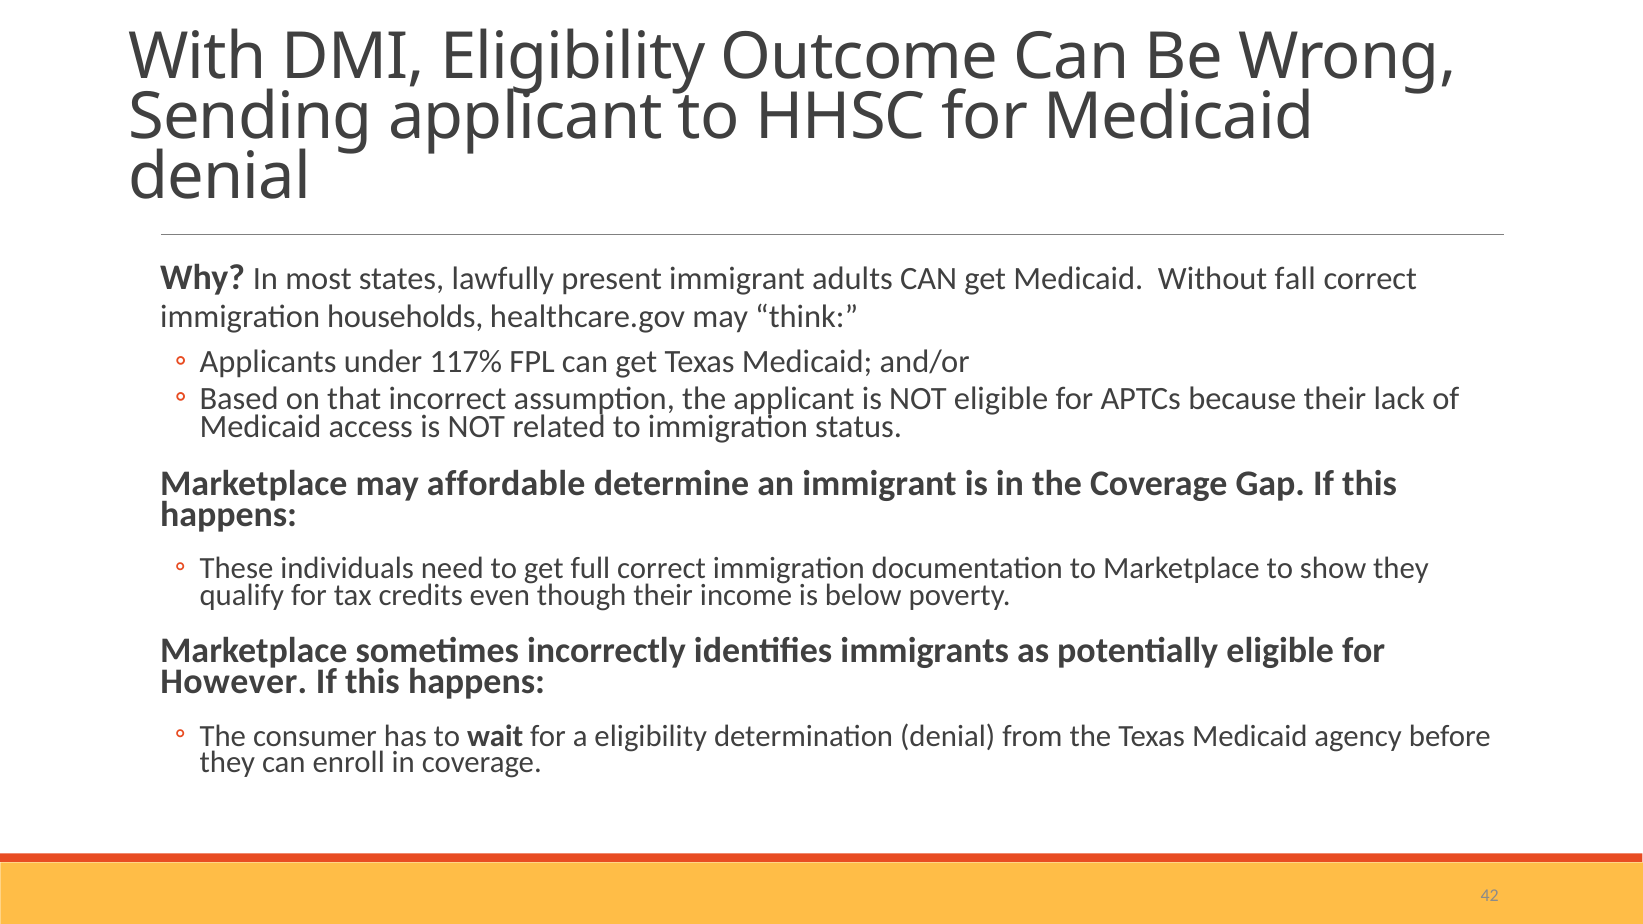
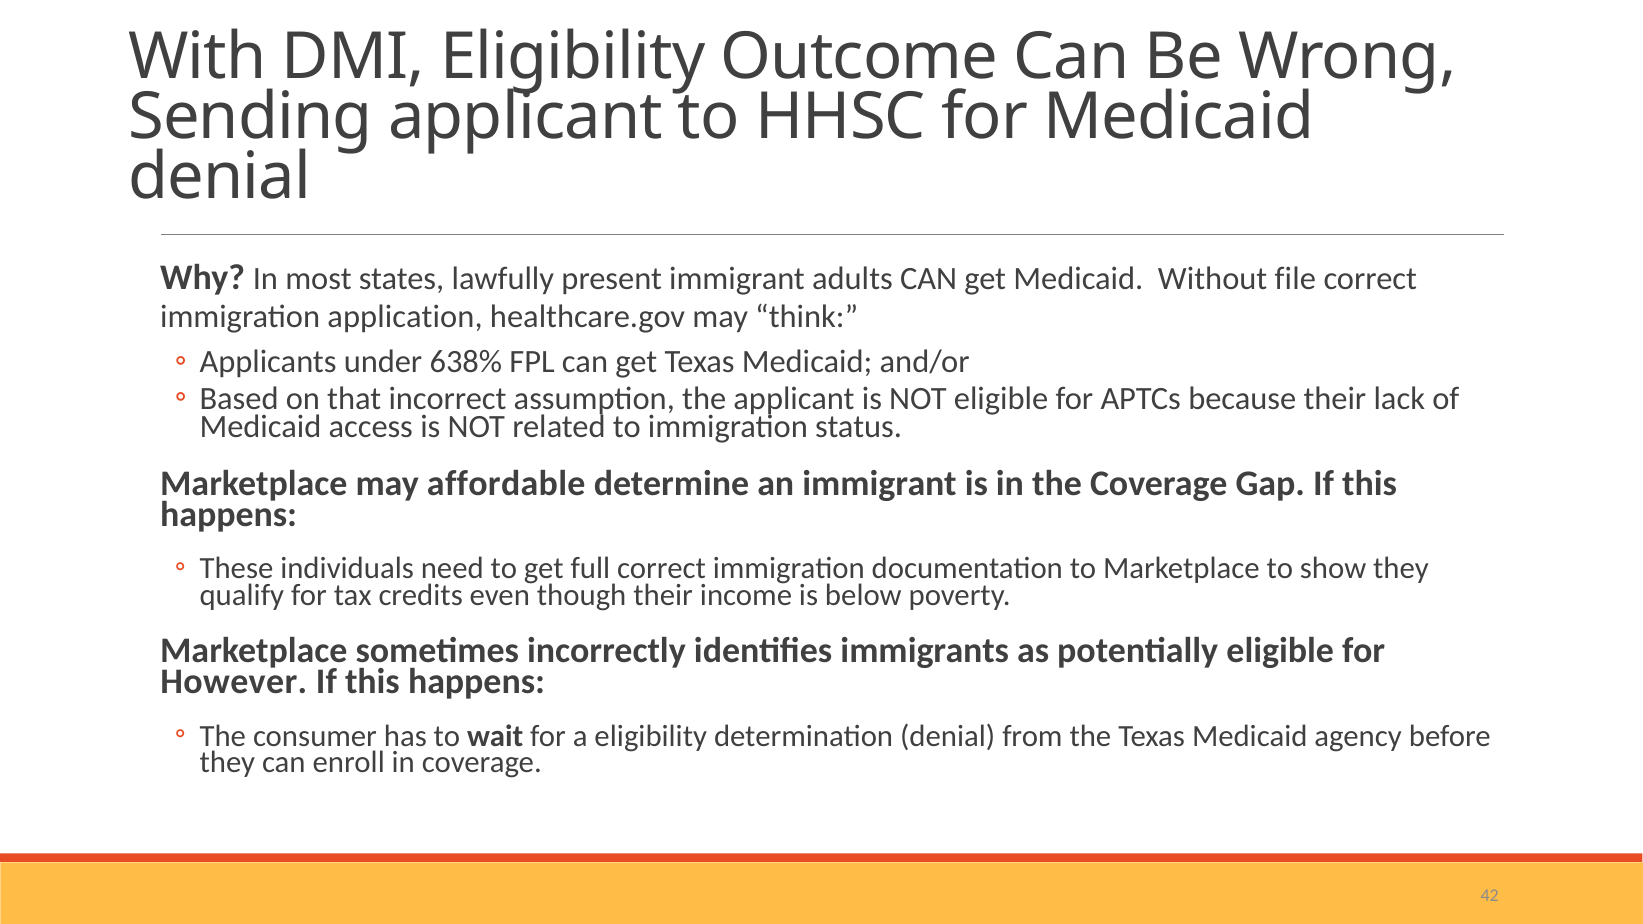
fall: fall -> file
households: households -> application
117%: 117% -> 638%
